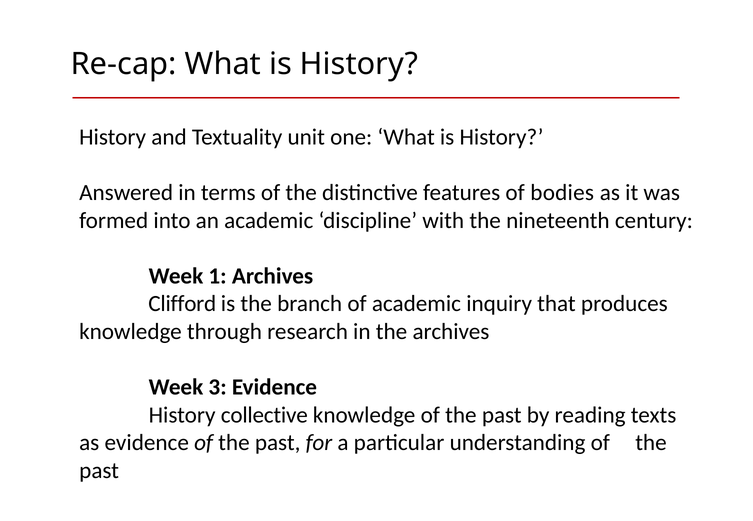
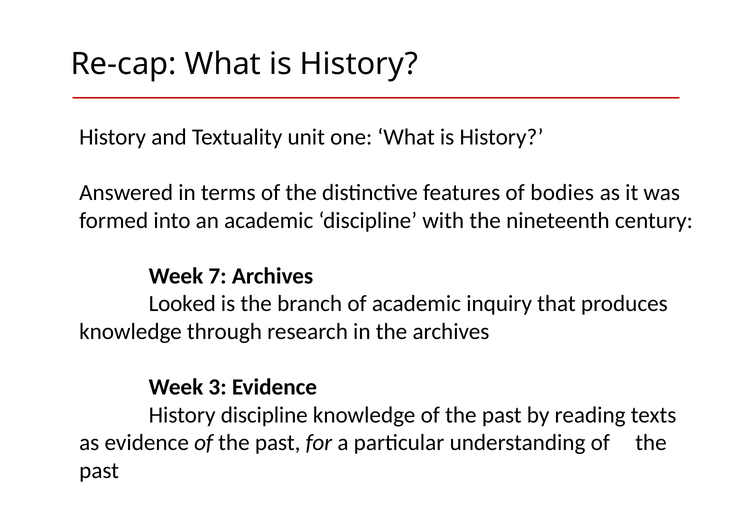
1: 1 -> 7
Clifford: Clifford -> Looked
History collective: collective -> discipline
